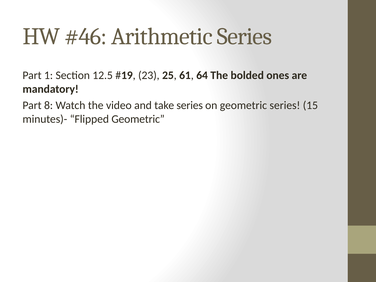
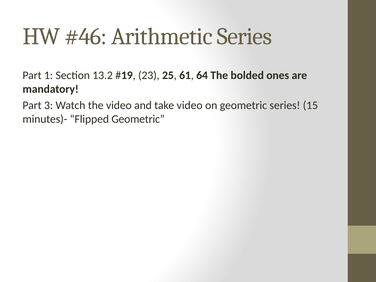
12.5: 12.5 -> 13.2
8: 8 -> 3
take series: series -> video
